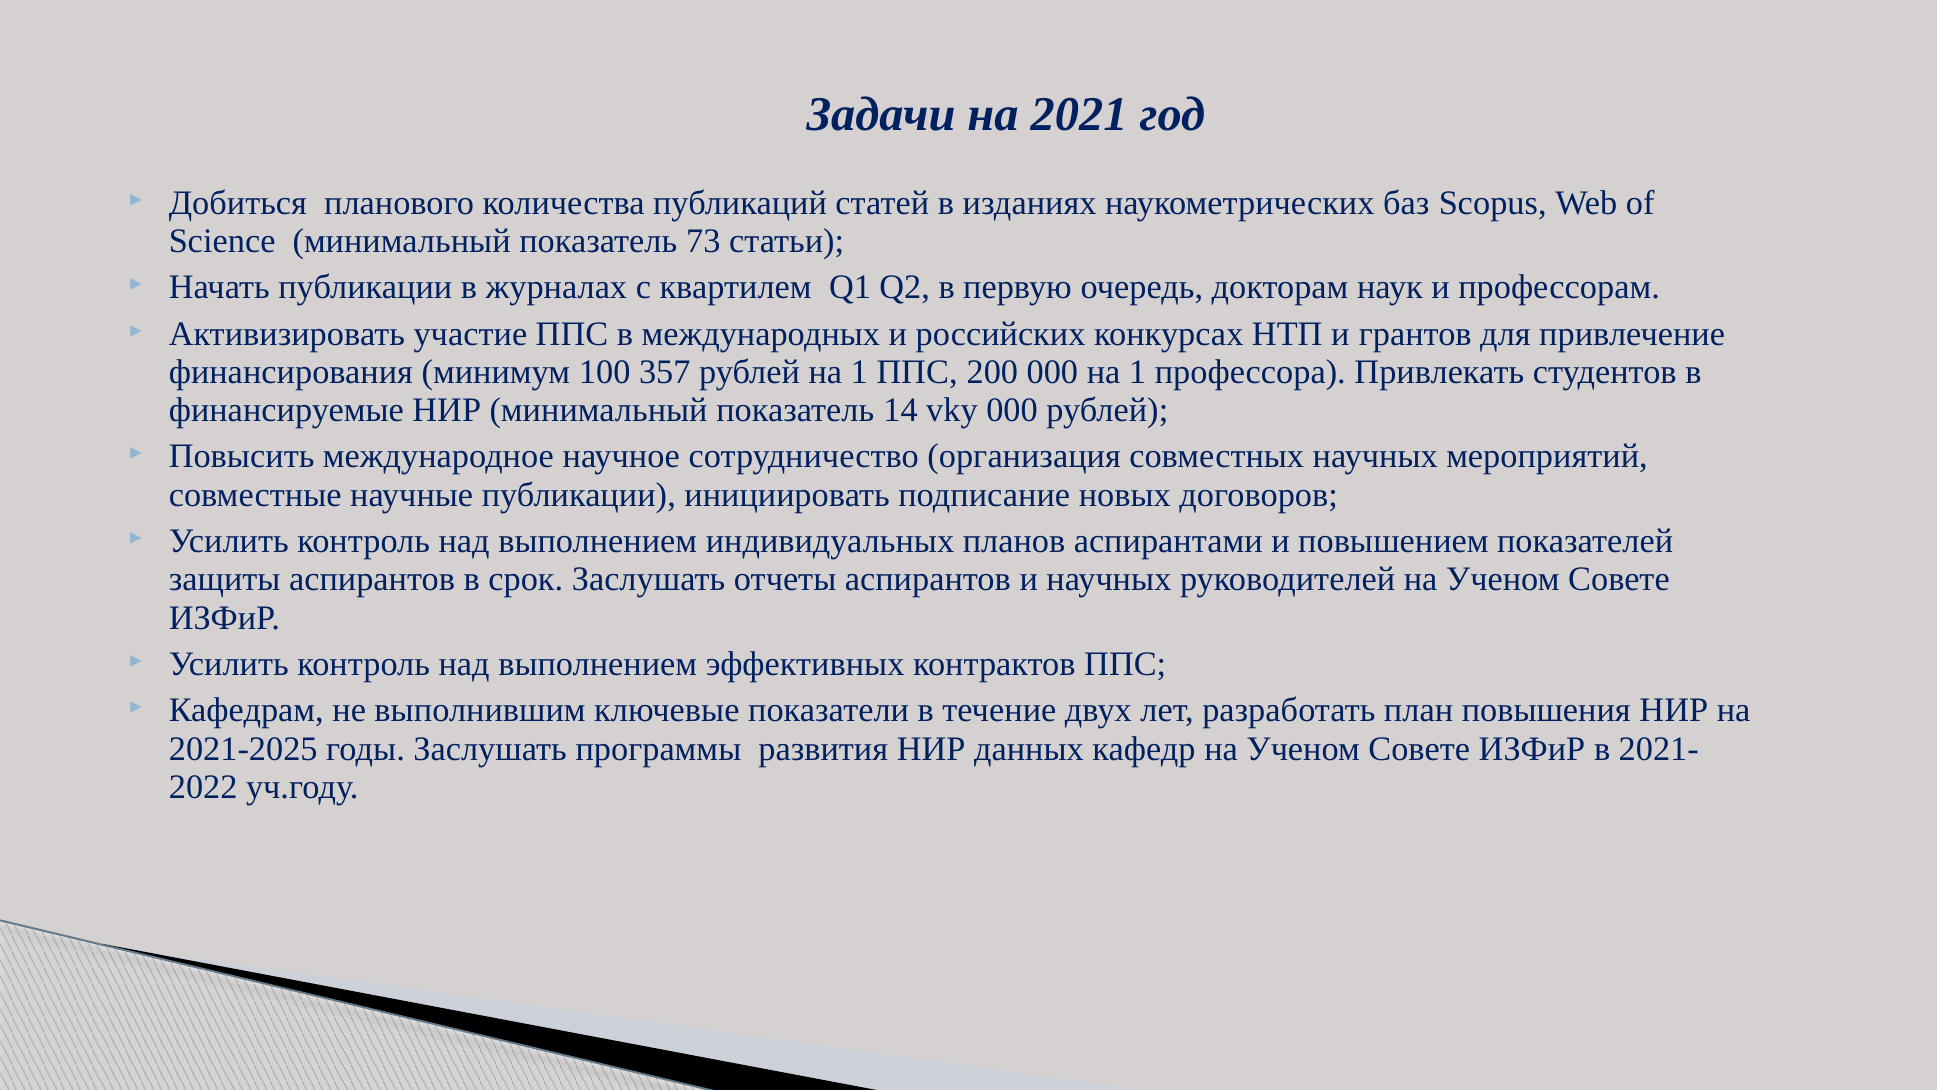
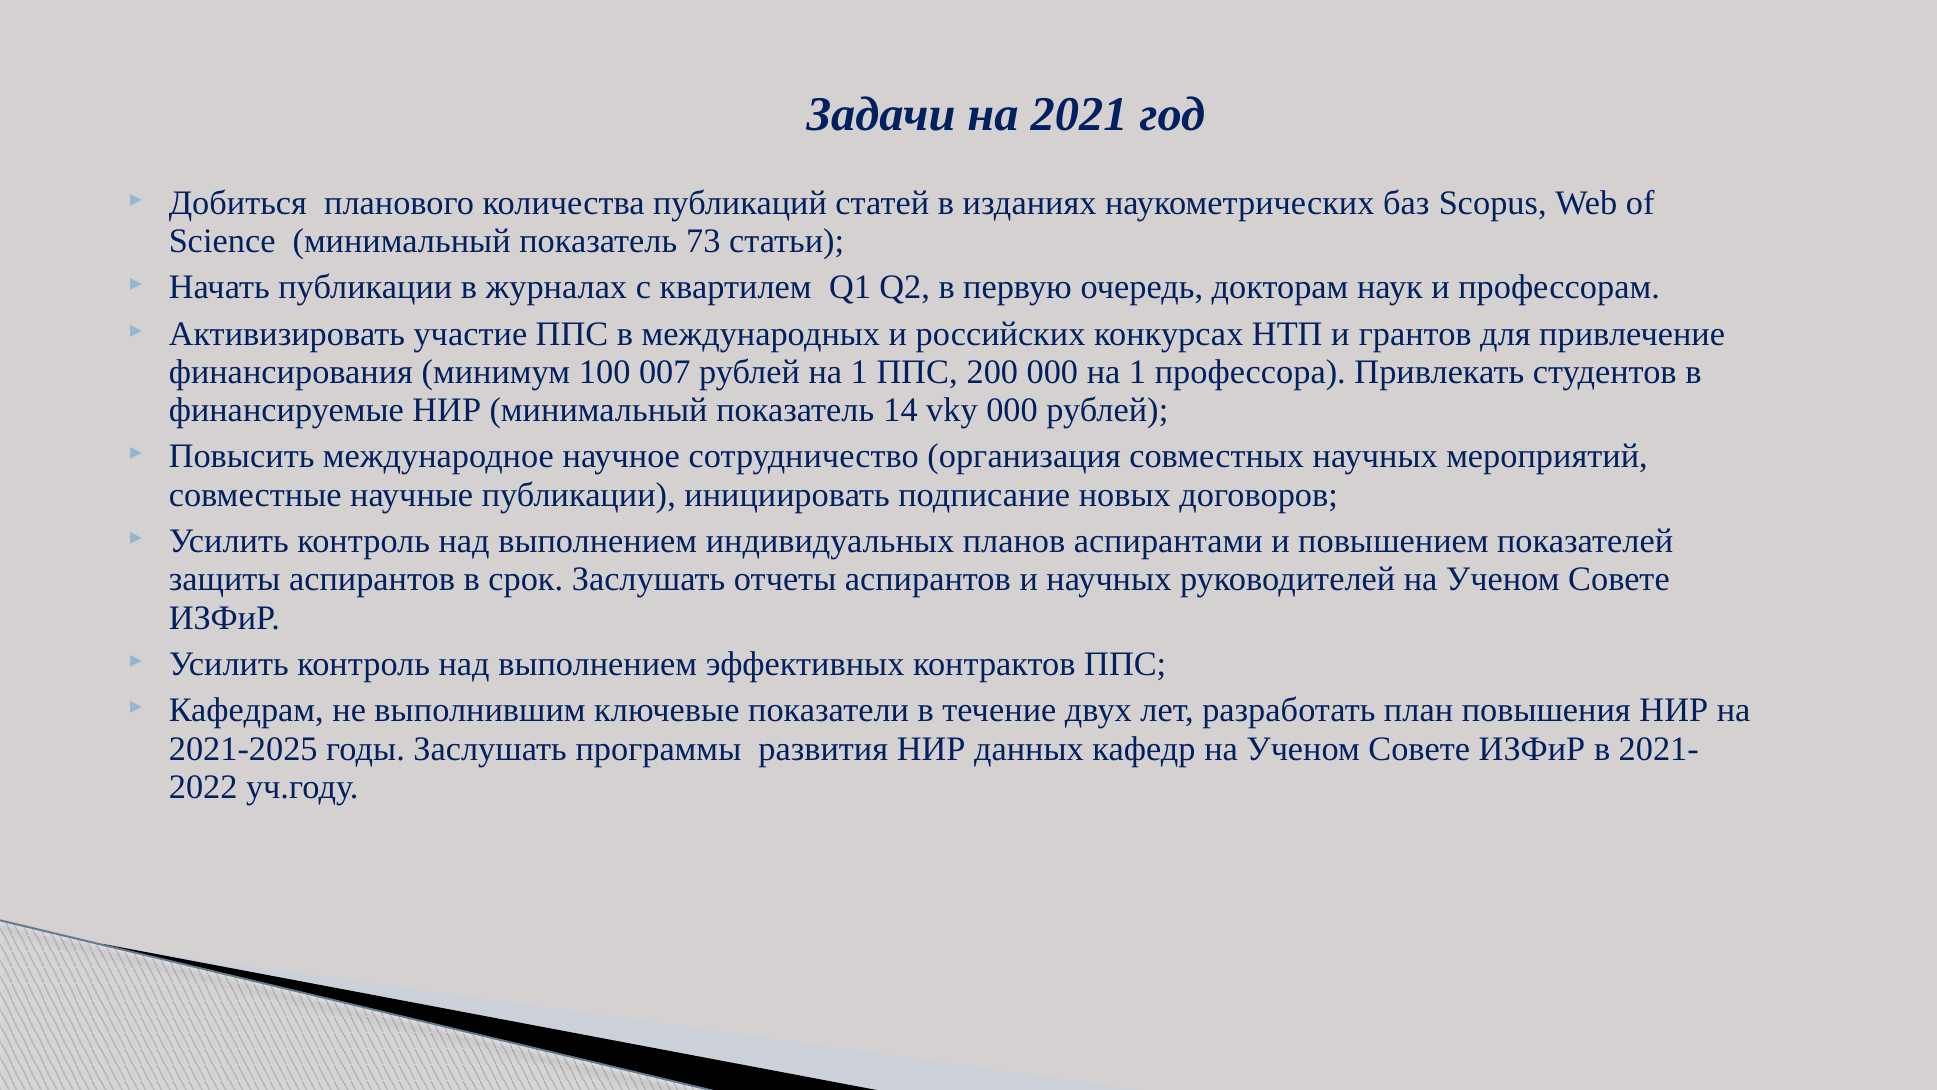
357: 357 -> 007
